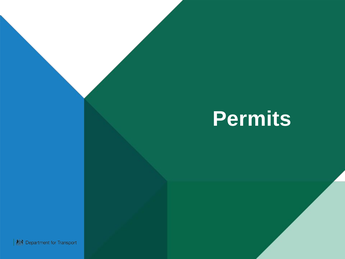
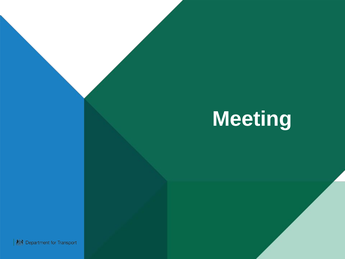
Permits: Permits -> Meeting
